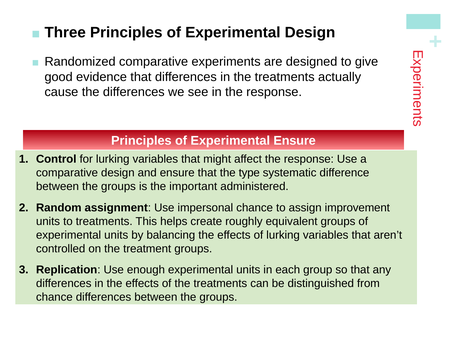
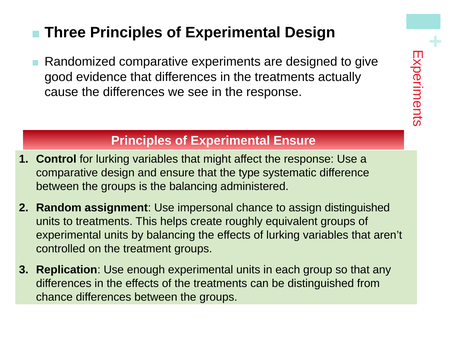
the important: important -> balancing
assign improvement: improvement -> distinguished
